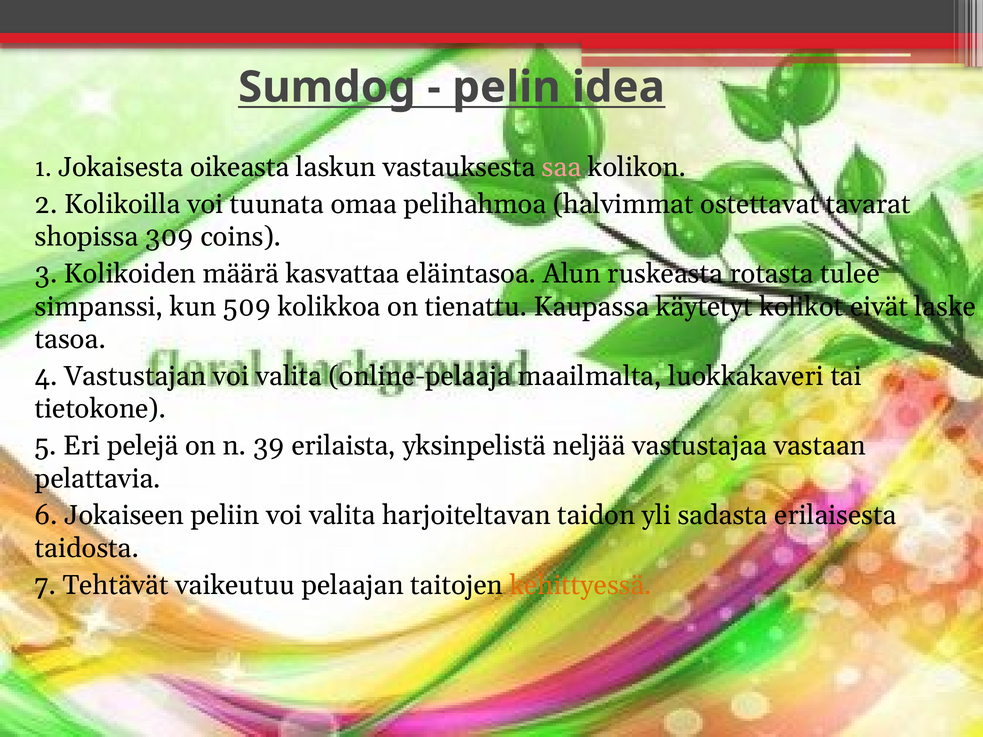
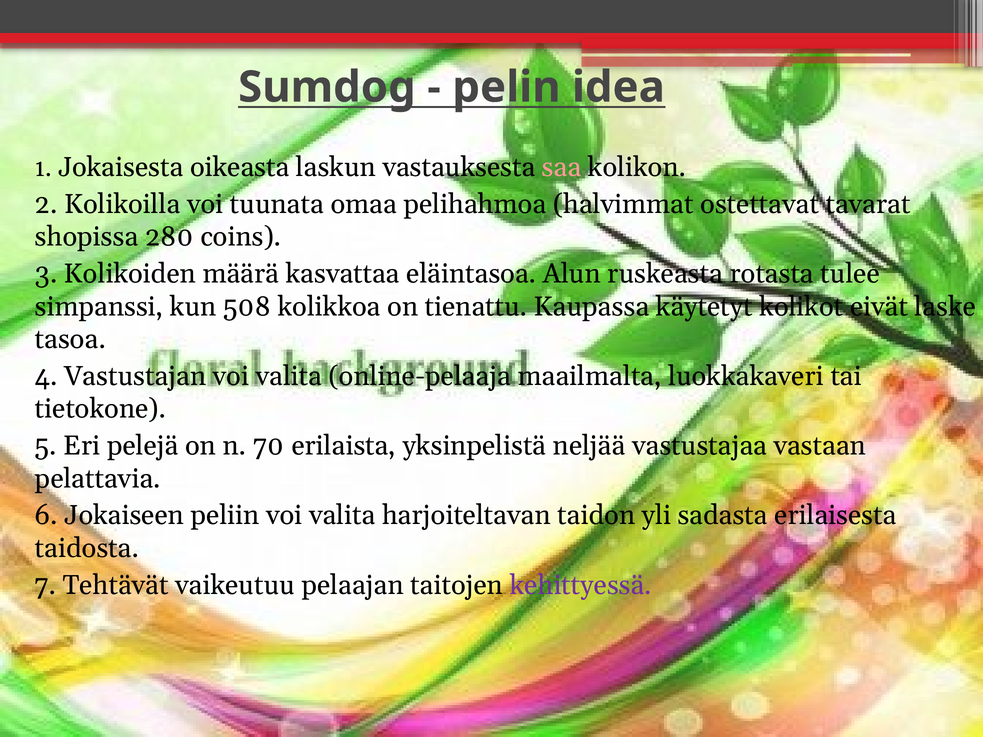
309: 309 -> 280
509: 509 -> 508
39: 39 -> 70
kehittyessä colour: orange -> purple
